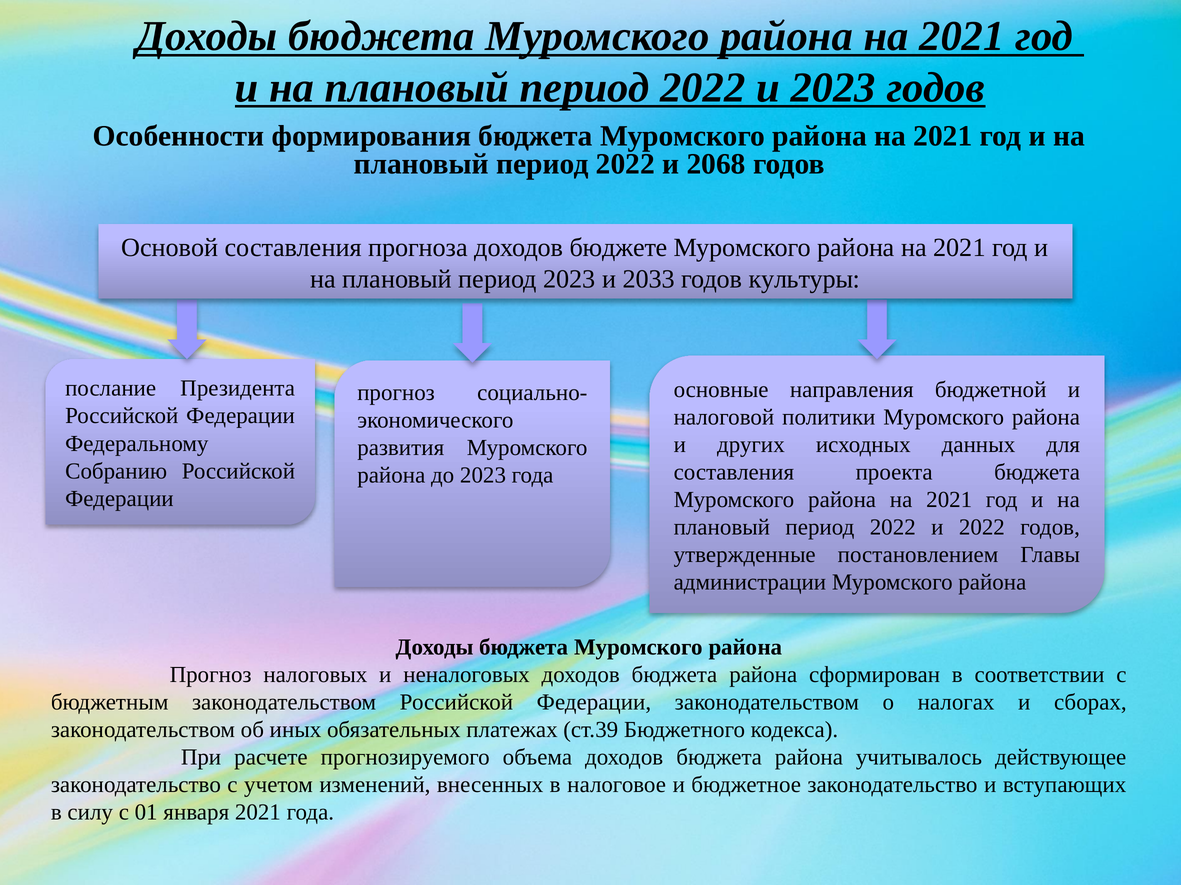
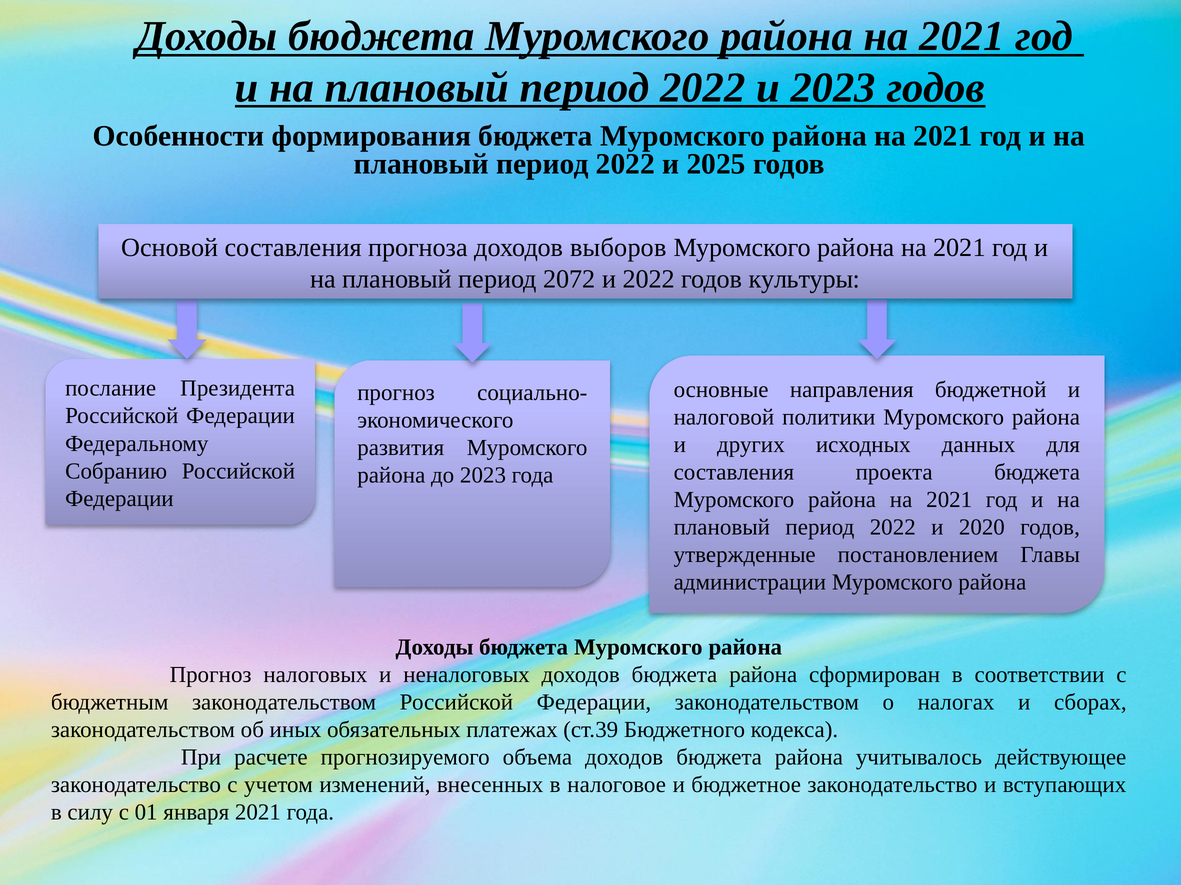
2068: 2068 -> 2025
бюджете: бюджете -> выборов
период 2023: 2023 -> 2072
и 2033: 2033 -> 2022
и 2022: 2022 -> 2020
